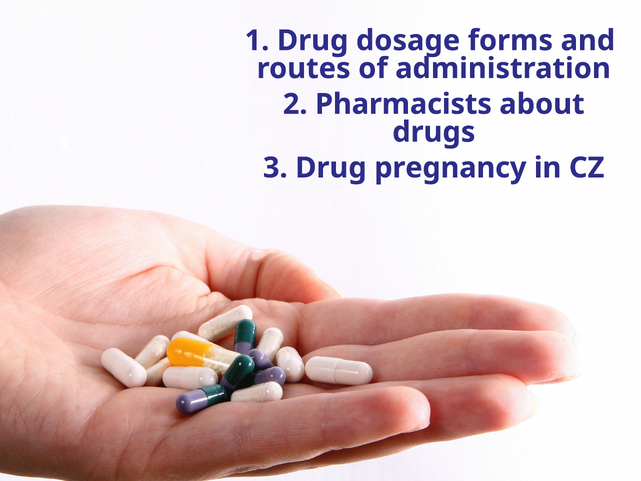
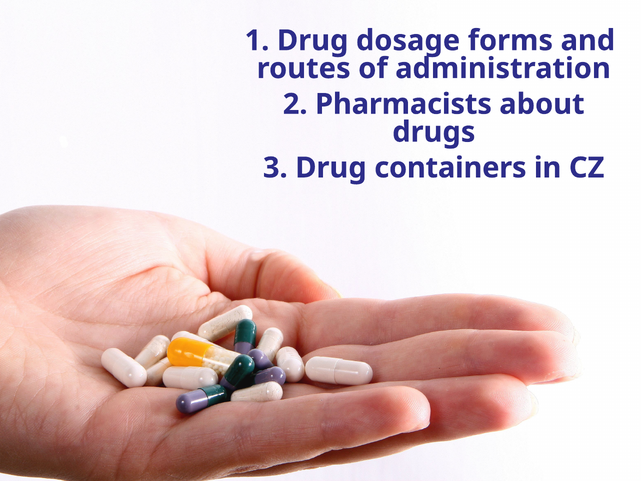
pregnancy: pregnancy -> containers
